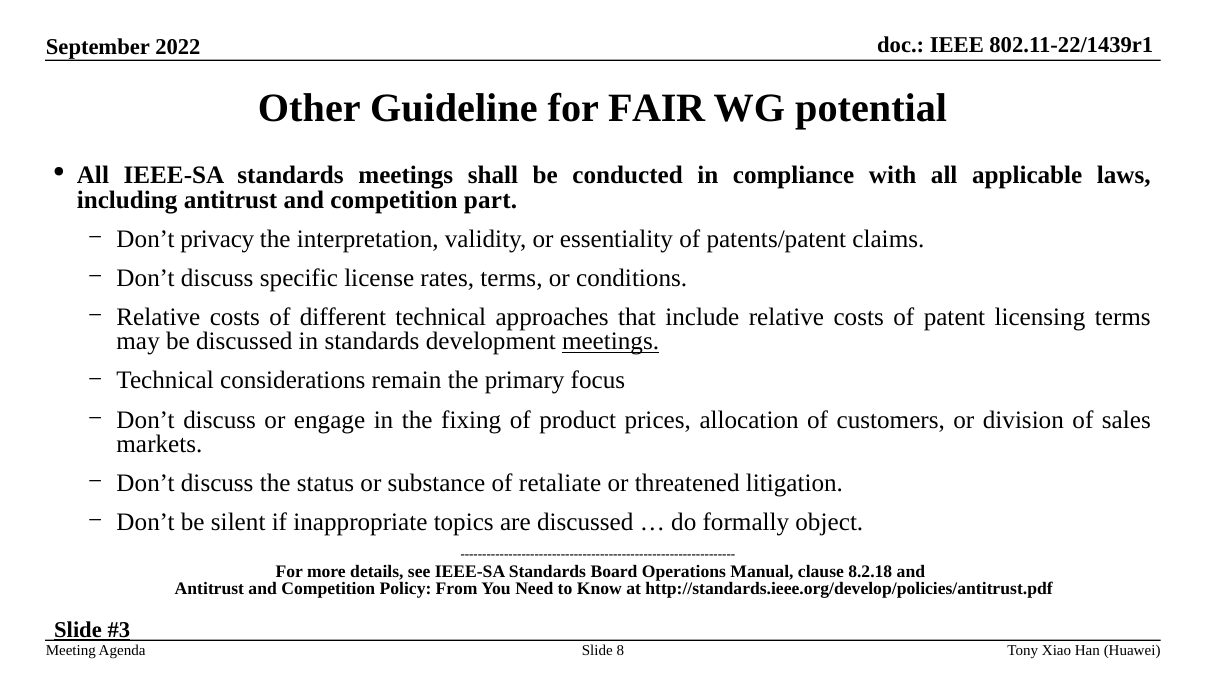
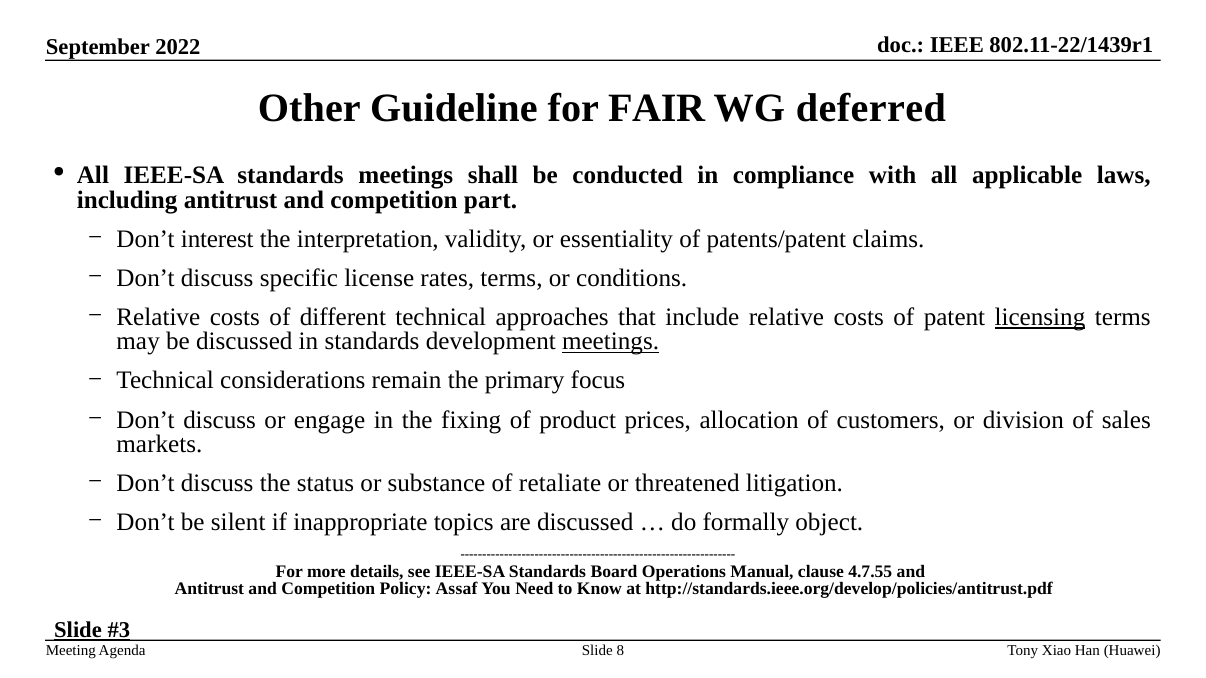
potential: potential -> deferred
privacy: privacy -> interest
licensing underline: none -> present
8.2.18: 8.2.18 -> 4.7.55
From: From -> Assaf
